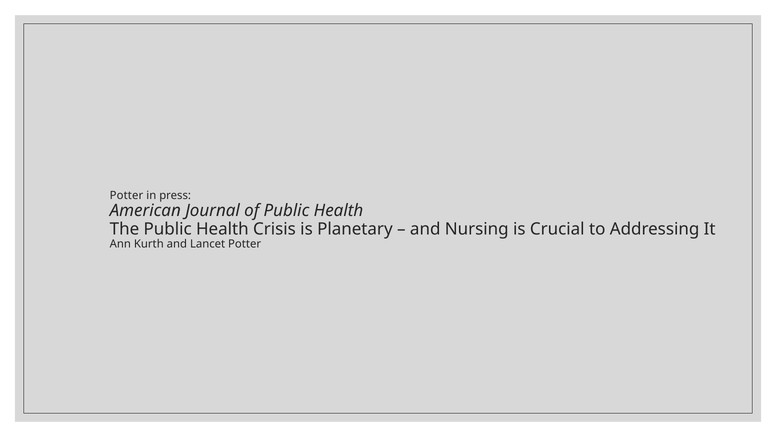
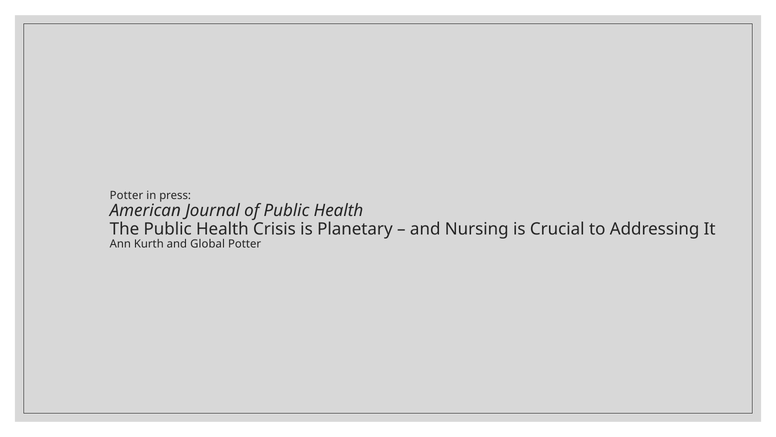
Lancet: Lancet -> Global
